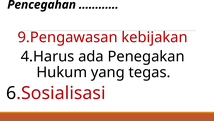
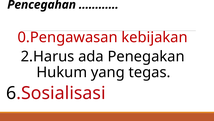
9.Pengawasan: 9.Pengawasan -> 0.Pengawasan
4.Harus: 4.Harus -> 2.Harus
